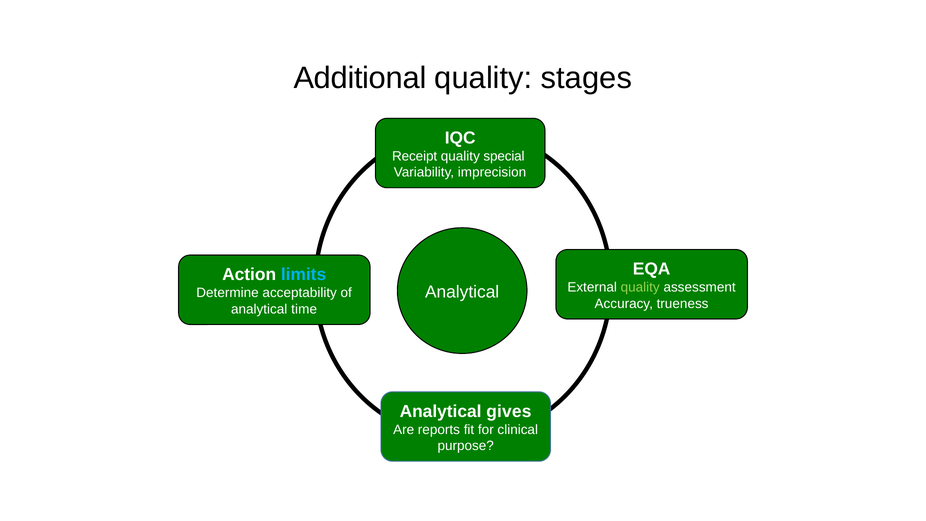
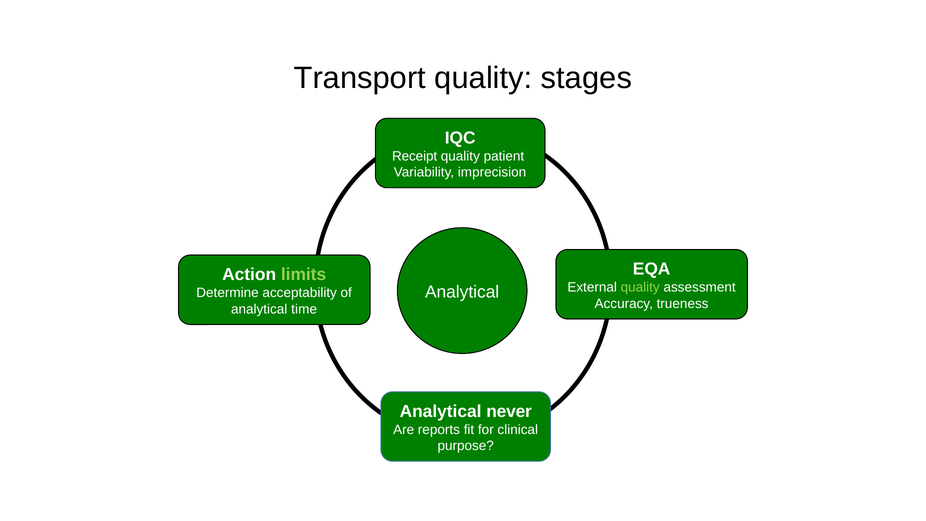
Additional: Additional -> Transport
special: special -> patient
limits colour: light blue -> light green
gives: gives -> never
